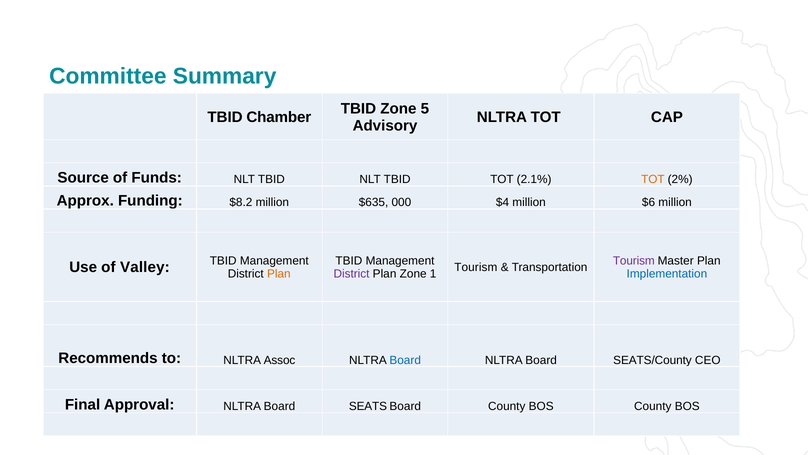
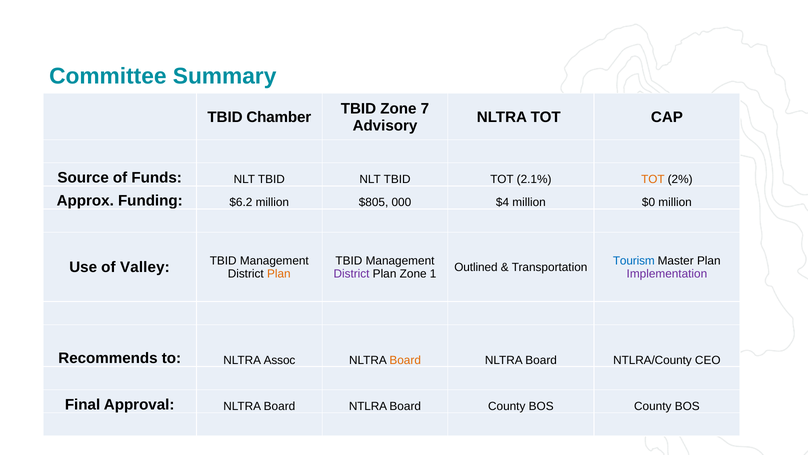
5: 5 -> 7
$8.2: $8.2 -> $6.2
$635: $635 -> $805
$6: $6 -> $0
Tourism at (634, 260) colour: purple -> blue
Tourism at (476, 267): Tourism -> Outlined
Implementation colour: blue -> purple
Board at (405, 360) colour: blue -> orange
SEATS/County: SEATS/County -> NTLRA/County
SEATS: SEATS -> NTLRA
